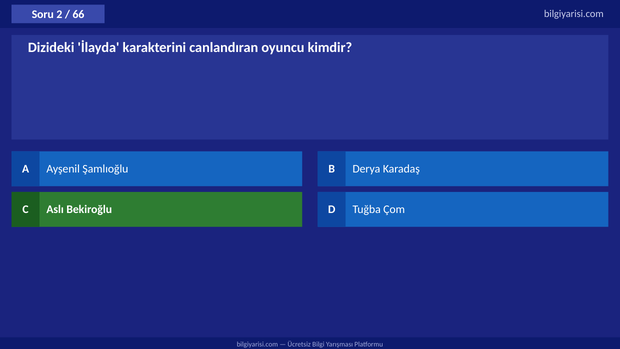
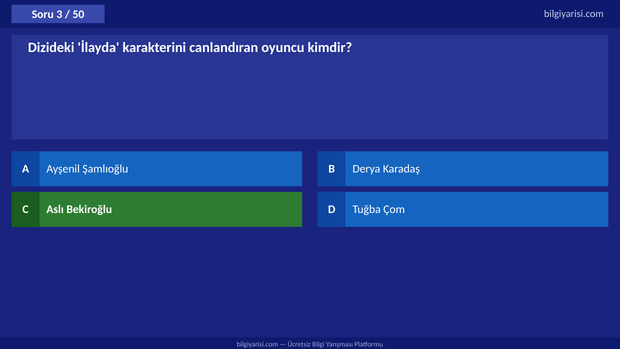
2: 2 -> 3
66: 66 -> 50
